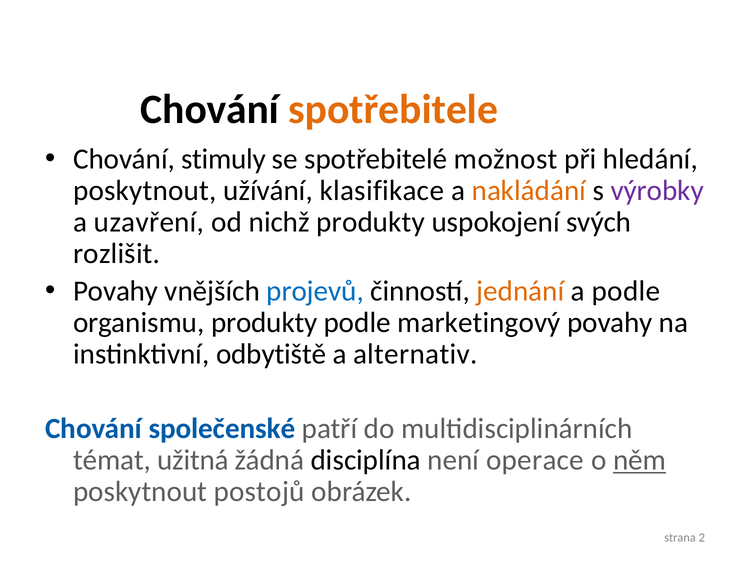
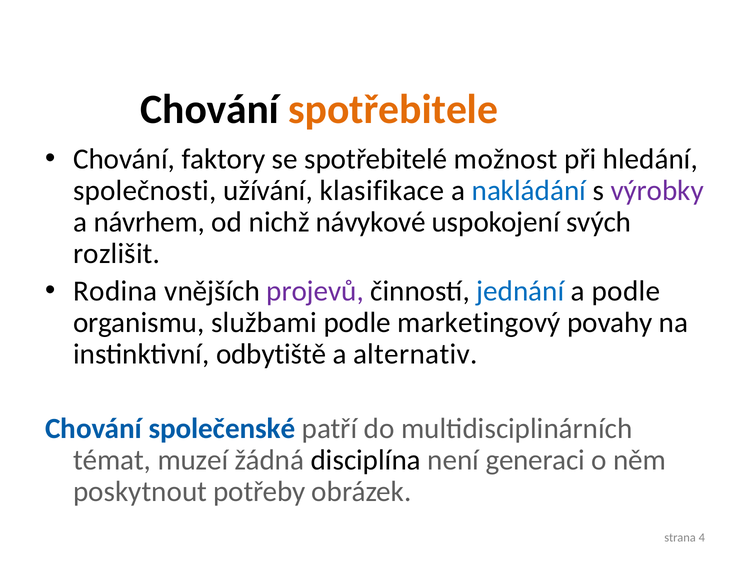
stimuly: stimuly -> faktory
poskytnout at (145, 190): poskytnout -> společnosti
nakládání colour: orange -> blue
uzavření: uzavření -> návrhem
nichž produkty: produkty -> návykové
Povahy at (116, 291): Povahy -> Rodina
projevů colour: blue -> purple
jednání colour: orange -> blue
organismu produkty: produkty -> službami
užitná: užitná -> muzeí
operace: operace -> generaci
něm underline: present -> none
postojů: postojů -> potřeby
2: 2 -> 4
